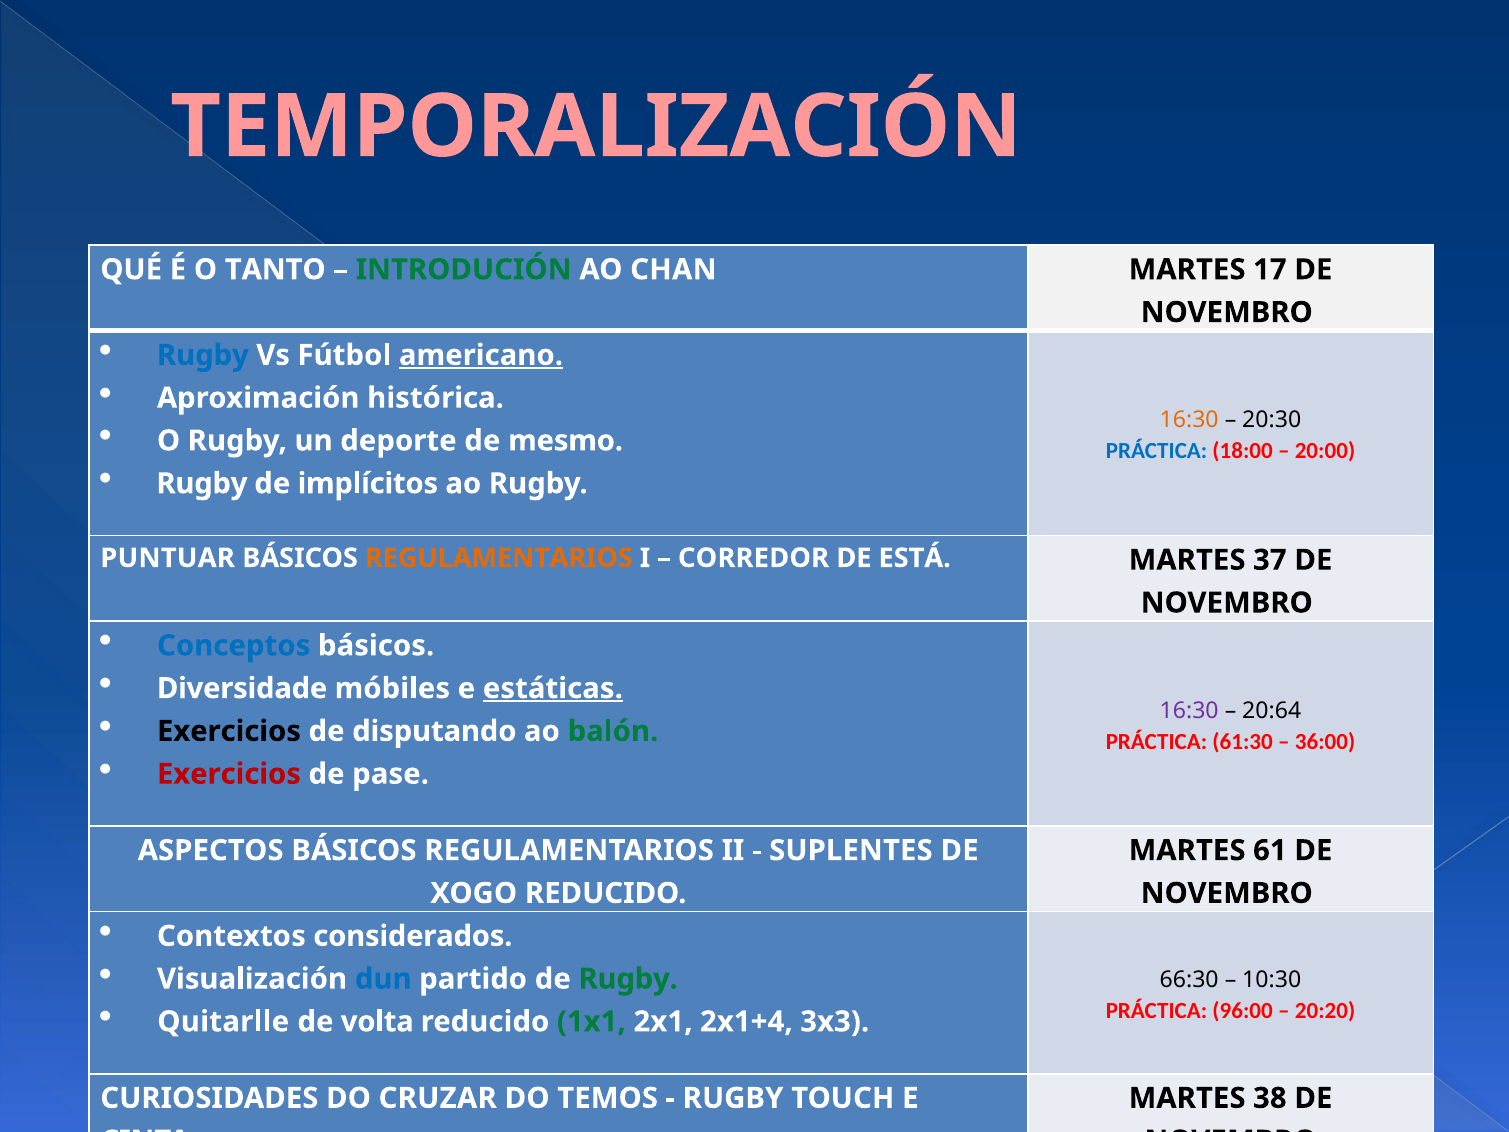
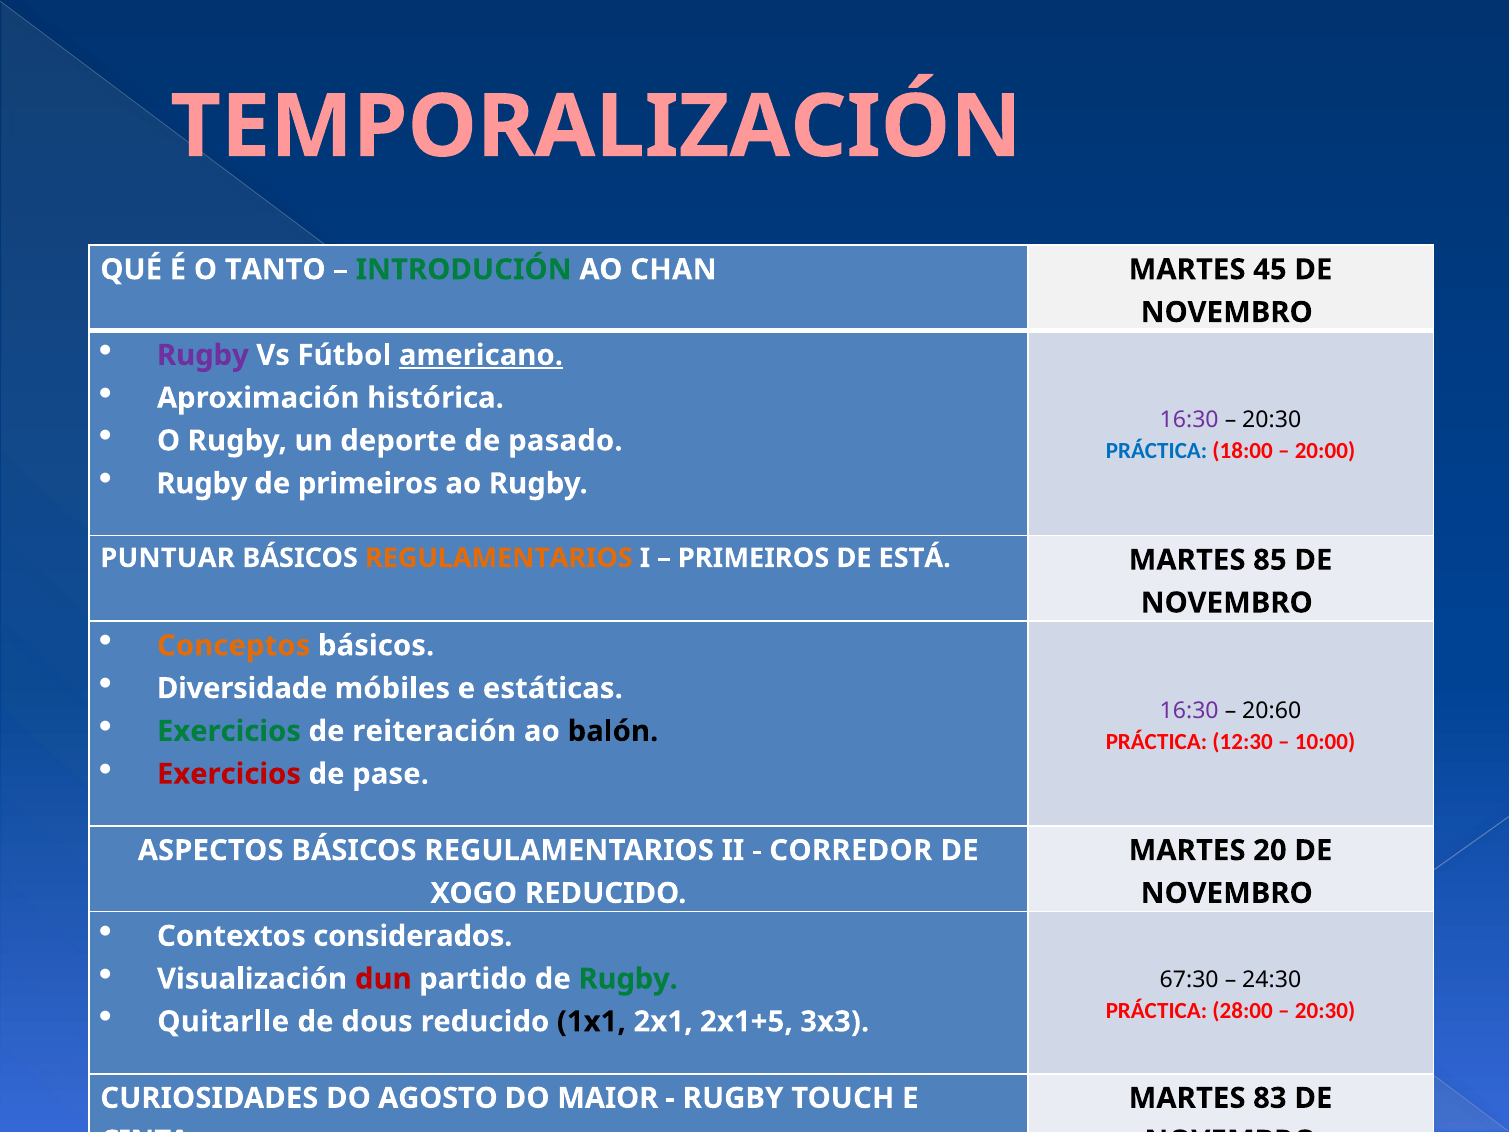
17: 17 -> 45
Rugby at (203, 355) colour: blue -> purple
16:30 at (1189, 420) colour: orange -> purple
mesmo: mesmo -> pasado
de implícitos: implícitos -> primeiros
CORREDOR at (753, 558): CORREDOR -> PRIMEIROS
37: 37 -> 85
Conceptos colour: blue -> orange
estáticas underline: present -> none
20:64: 20:64 -> 20:60
Exercicios at (229, 731) colour: black -> green
disputando: disputando -> reiteración
balón colour: green -> black
61:30: 61:30 -> 12:30
36:00: 36:00 -> 10:00
SUPLENTES: SUPLENTES -> CORREDOR
61: 61 -> 20
dun colour: blue -> red
66:30: 66:30 -> 67:30
10:30: 10:30 -> 24:30
96:00: 96:00 -> 28:00
20:20 at (1325, 1010): 20:20 -> 20:30
volta: volta -> dous
1x1 colour: green -> black
2x1+4: 2x1+4 -> 2x1+5
CRUZAR: CRUZAR -> AGOSTO
TEMOS: TEMOS -> MAIOR
38: 38 -> 83
